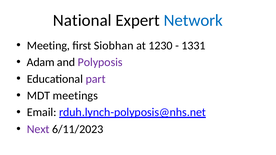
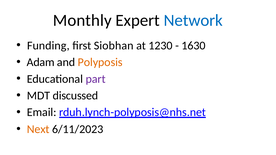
National: National -> Monthly
Meeting: Meeting -> Funding
1331: 1331 -> 1630
Polyposis colour: purple -> orange
meetings: meetings -> discussed
Next colour: purple -> orange
